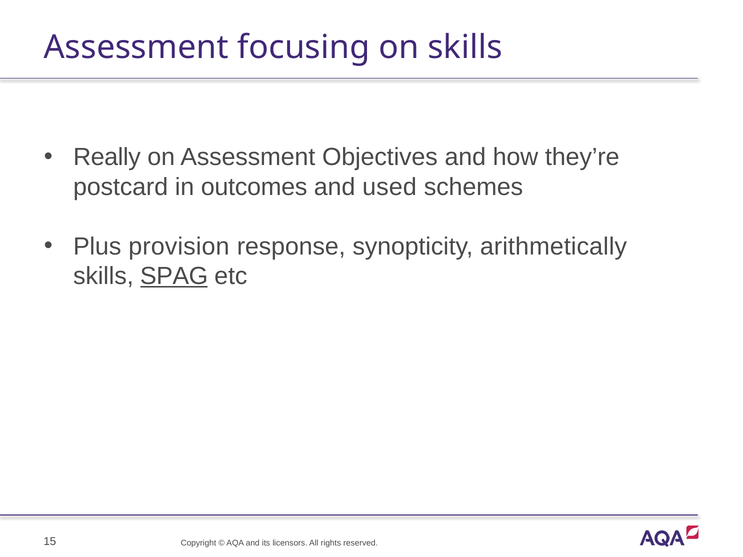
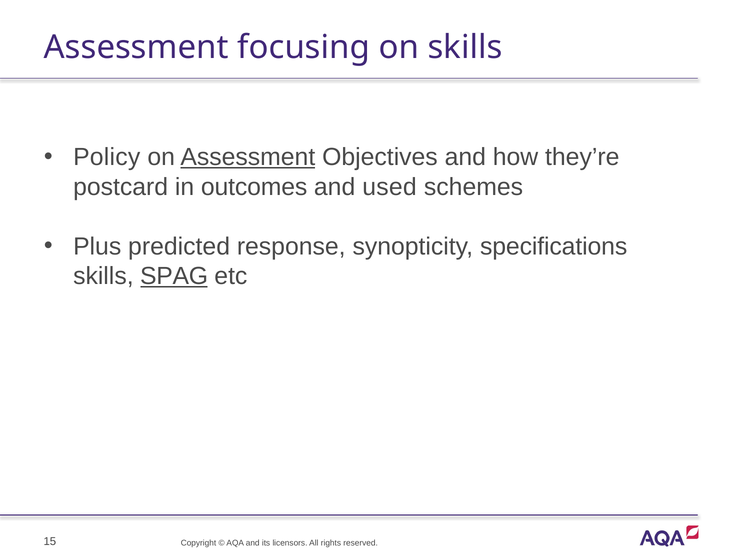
Really: Really -> Policy
Assessment at (248, 157) underline: none -> present
provision: provision -> predicted
arithmetically: arithmetically -> specifications
